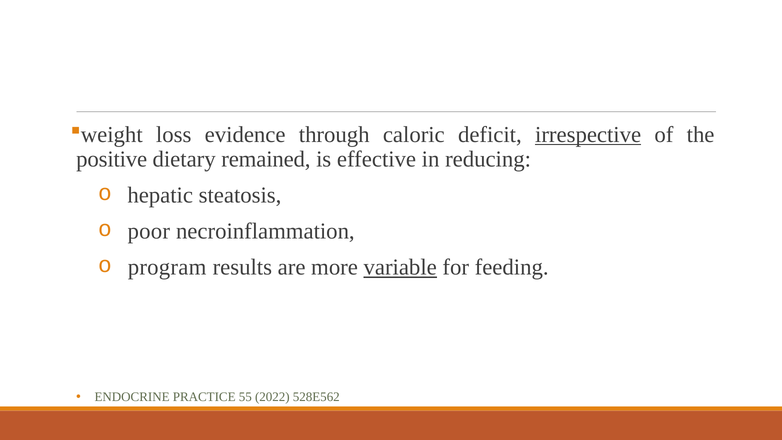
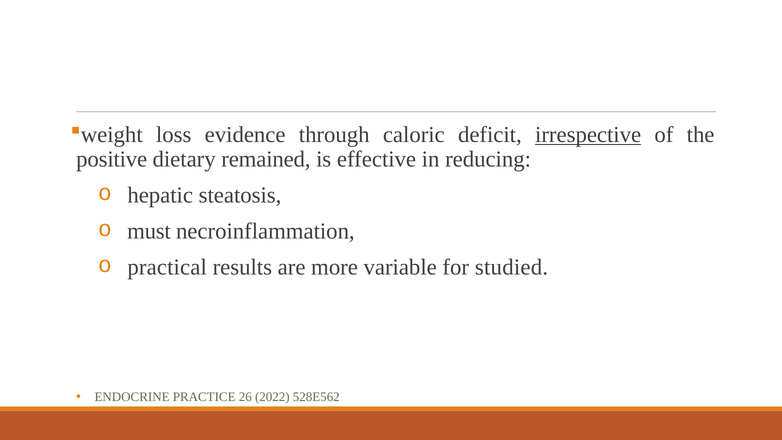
poor: poor -> must
program: program -> practical
variable underline: present -> none
feeding: feeding -> studied
55: 55 -> 26
